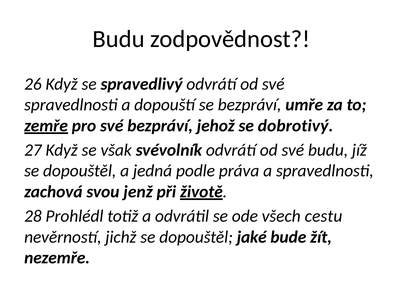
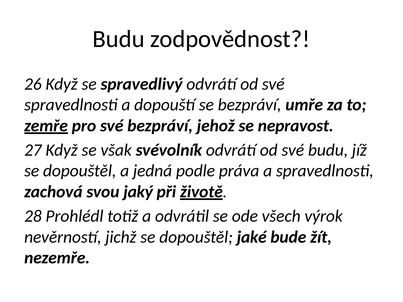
dobrotivý: dobrotivý -> nepravost
jenž: jenž -> jaký
cestu: cestu -> výrok
